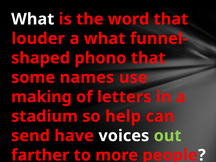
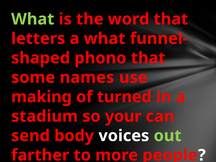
What at (33, 19) colour: white -> light green
louder: louder -> letters
letters: letters -> turned
help: help -> your
have: have -> body
